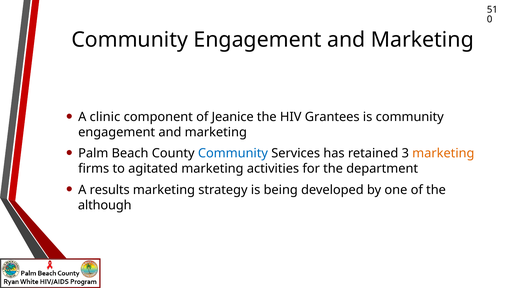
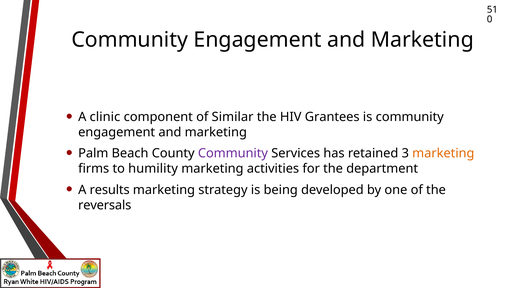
Jeanice: Jeanice -> Similar
Community at (233, 153) colour: blue -> purple
agitated: agitated -> humility
although: although -> reversals
